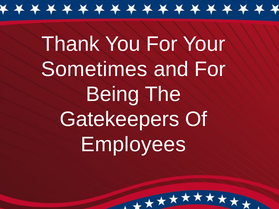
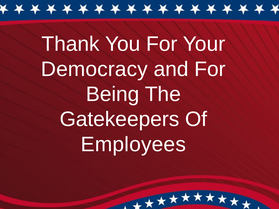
Sometimes: Sometimes -> Democracy
